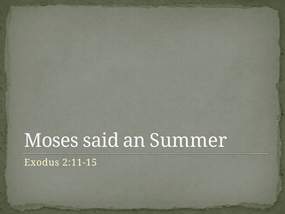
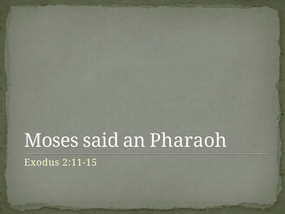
Summer: Summer -> Pharaoh
